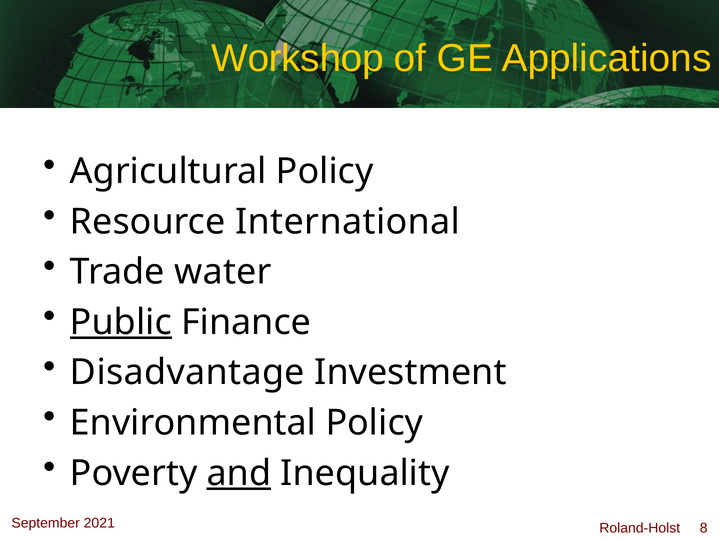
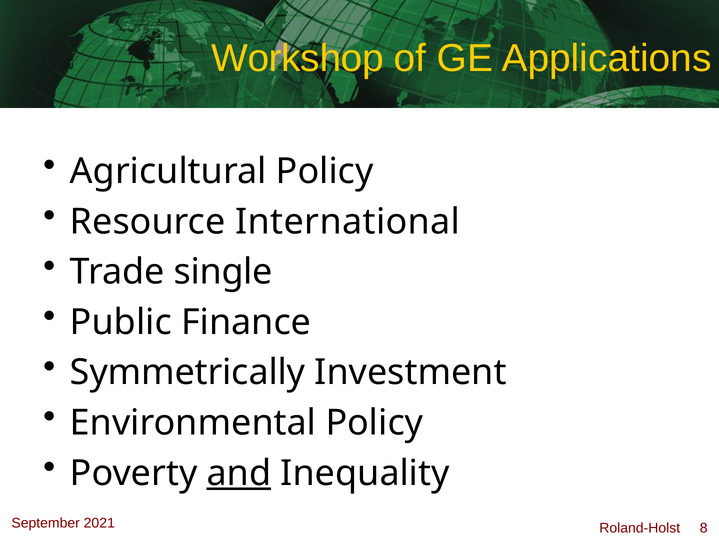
water: water -> single
Public underline: present -> none
Disadvantage: Disadvantage -> Symmetrically
